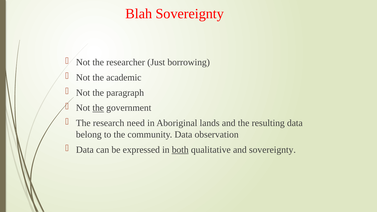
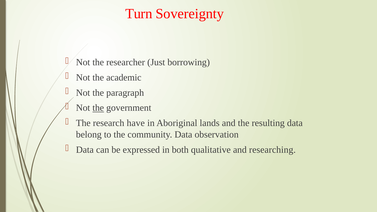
Blah: Blah -> Turn
need: need -> have
both underline: present -> none
and sovereignty: sovereignty -> researching
